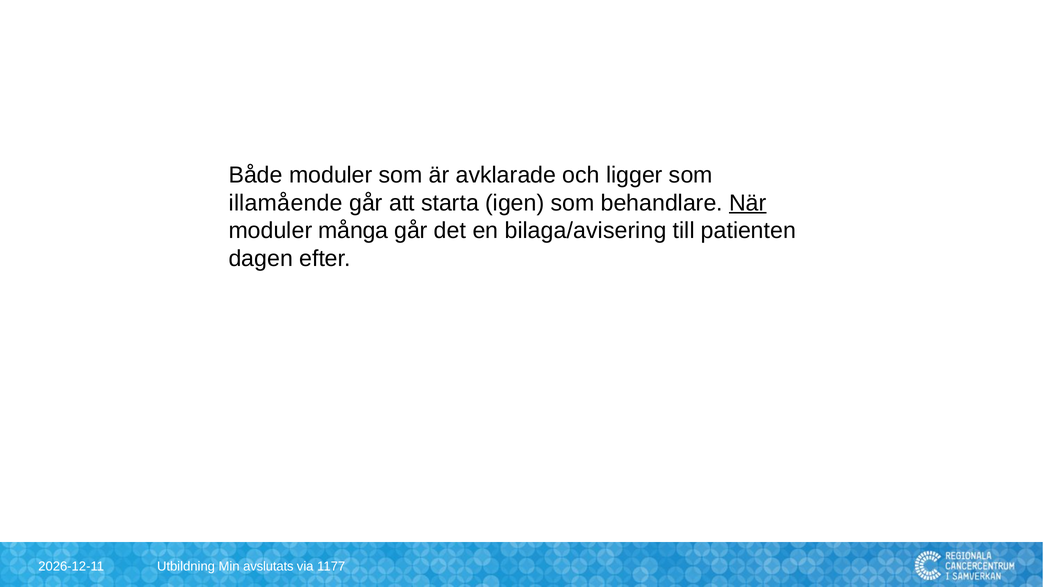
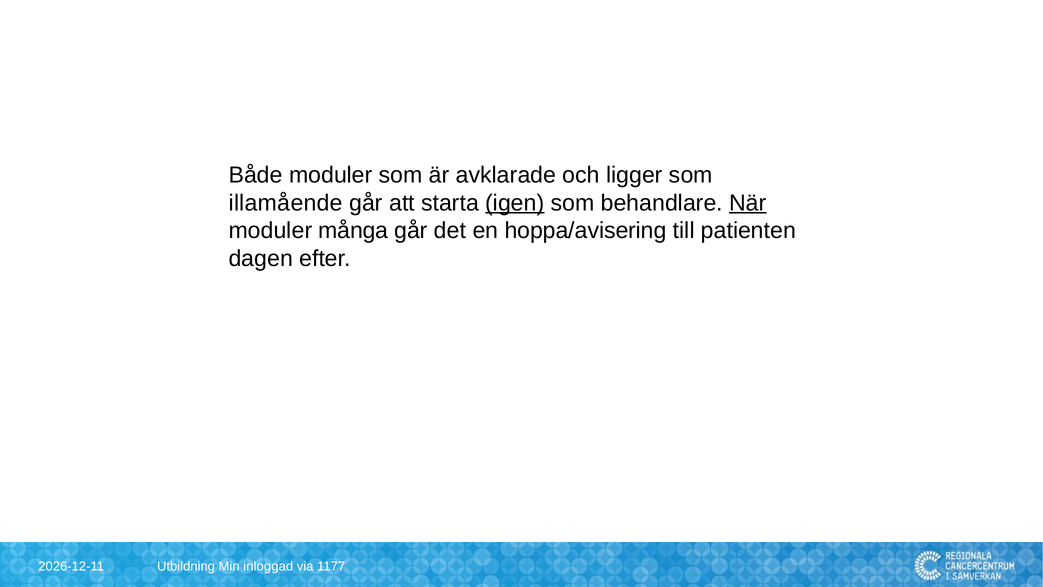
igen underline: none -> present
bilaga/avisering: bilaga/avisering -> hoppa/avisering
avslutats: avslutats -> inloggad
